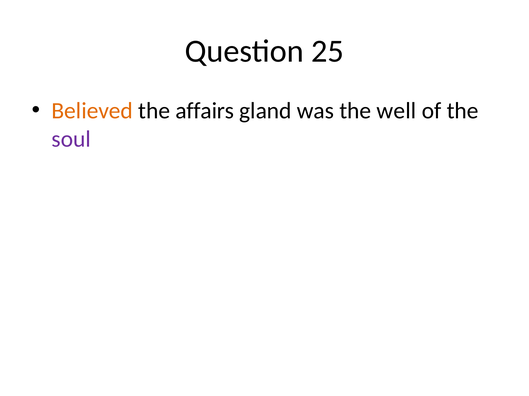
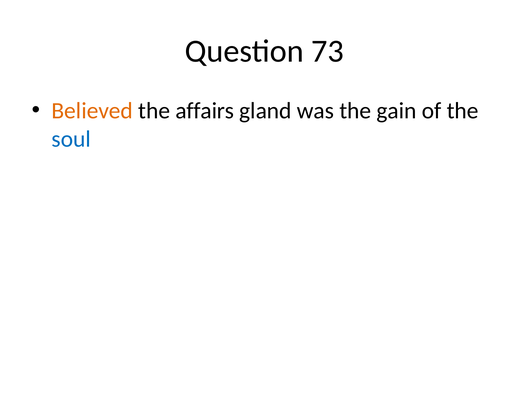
25: 25 -> 73
well: well -> gain
soul colour: purple -> blue
